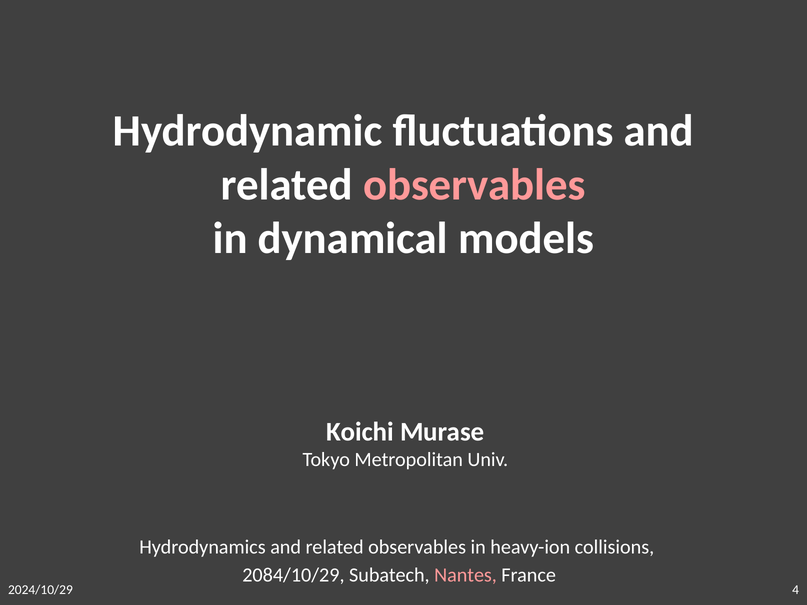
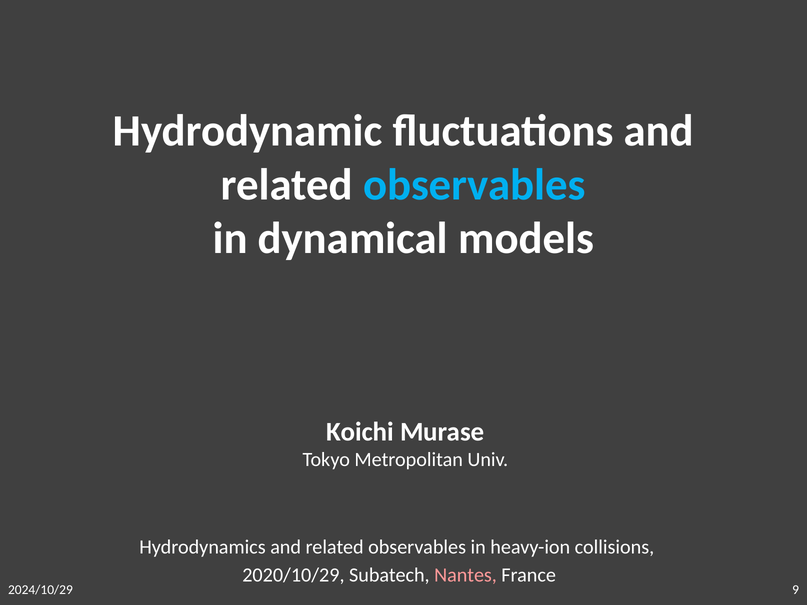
observables at (474, 185) colour: pink -> light blue
2084/10/29: 2084/10/29 -> 2020/10/29
4: 4 -> 9
